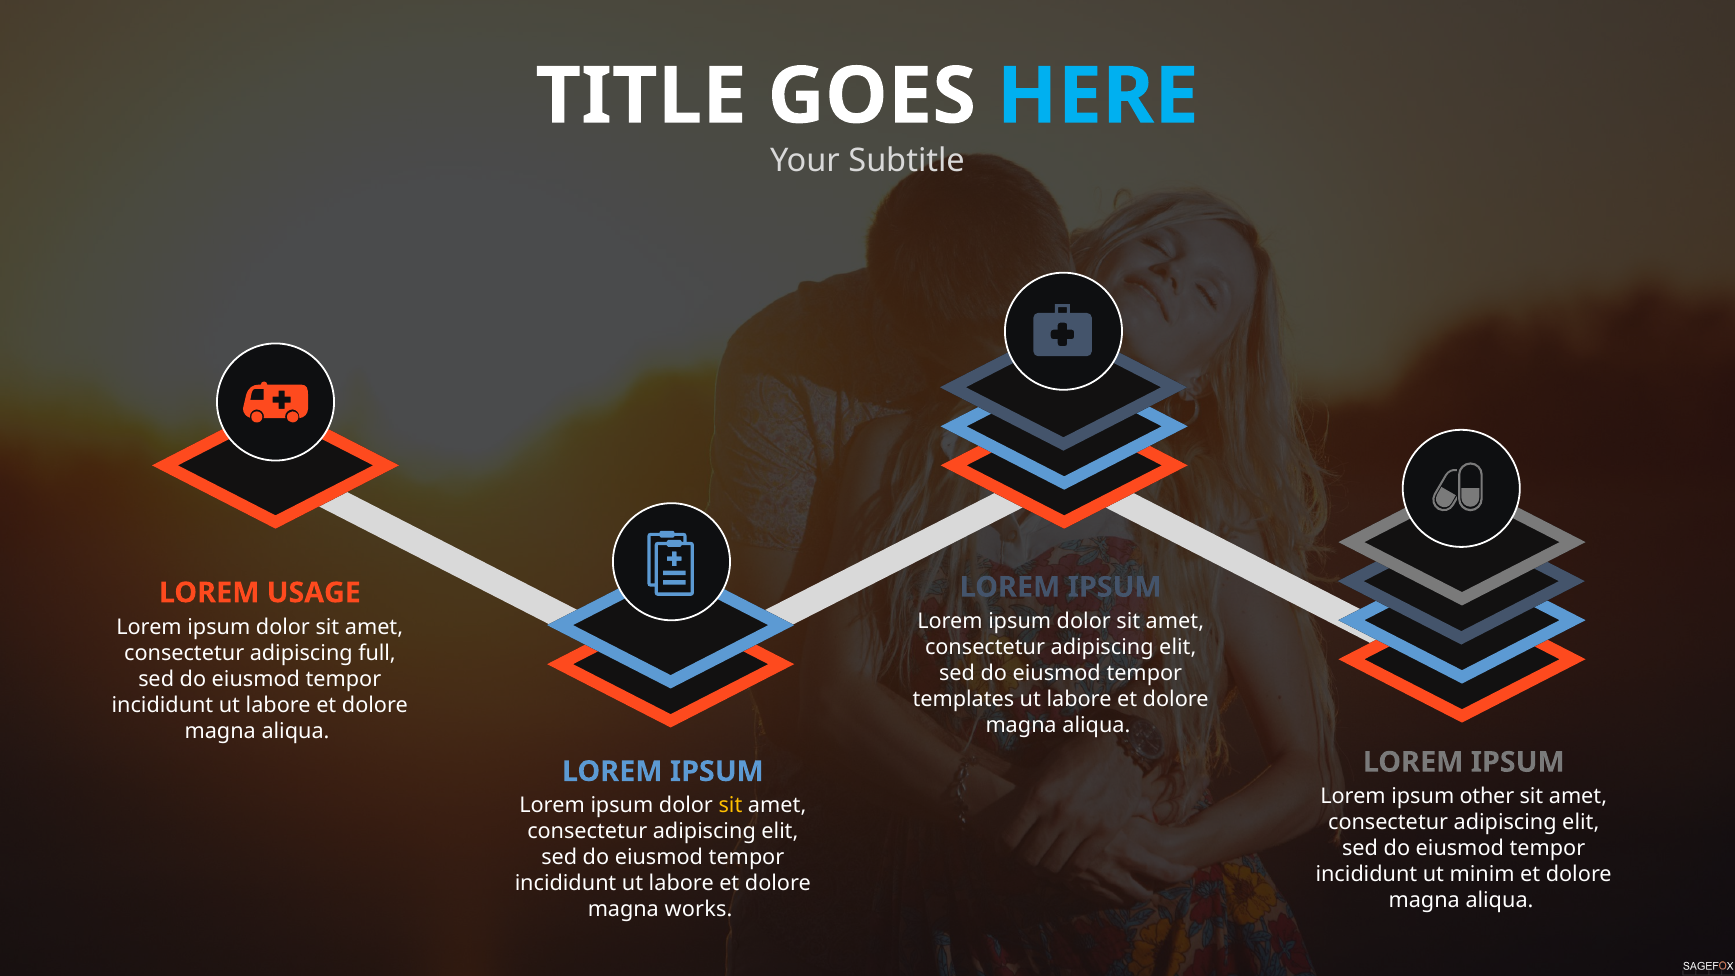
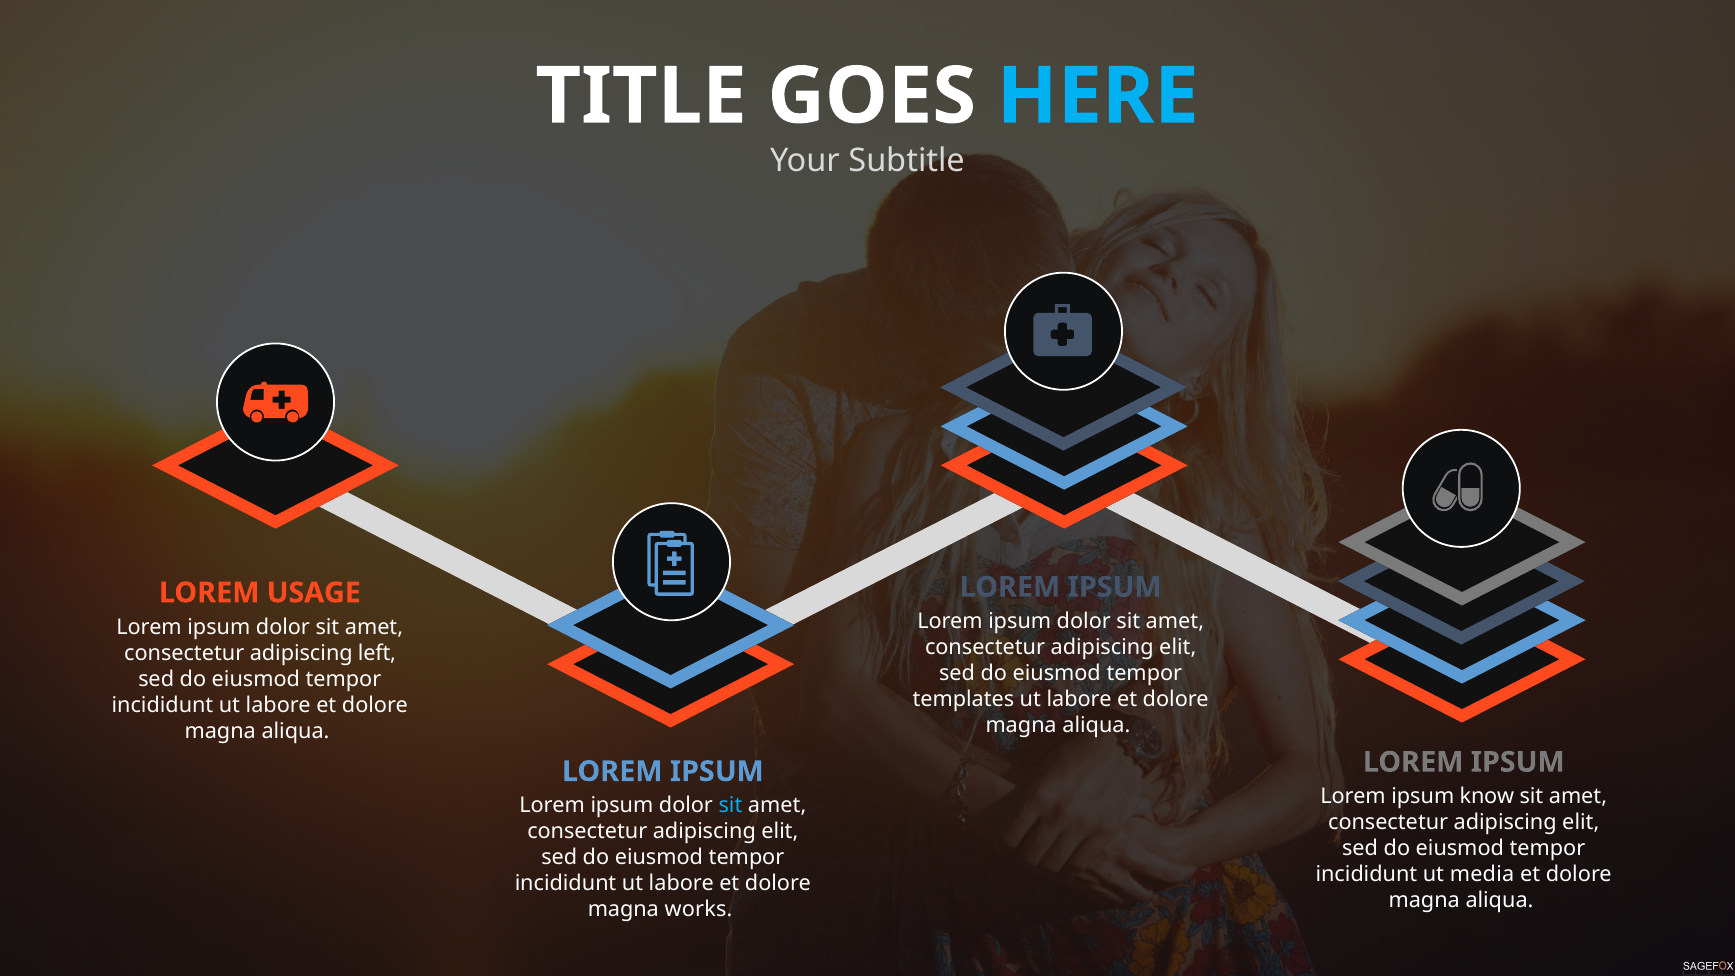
full: full -> left
other: other -> know
sit at (731, 806) colour: yellow -> light blue
minim: minim -> media
